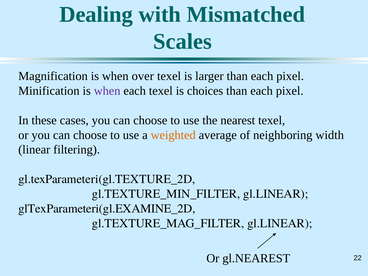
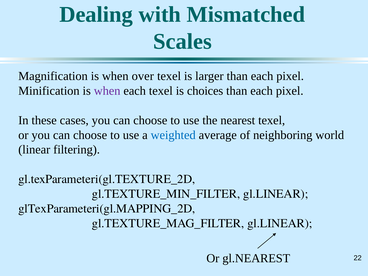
weighted colour: orange -> blue
width: width -> world
glTexParameteri(gl.EXAMINE_2D: glTexParameteri(gl.EXAMINE_2D -> glTexParameteri(gl.MAPPING_2D
